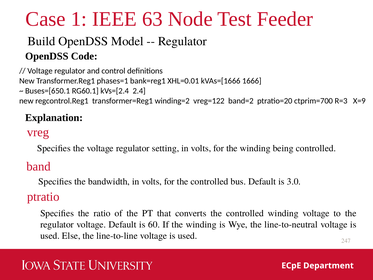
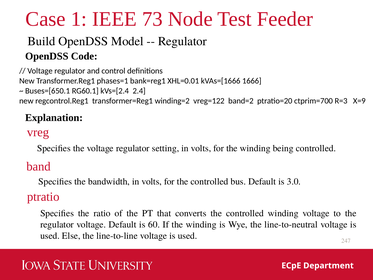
63: 63 -> 73
